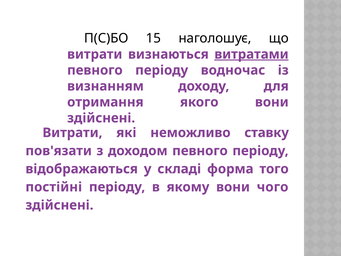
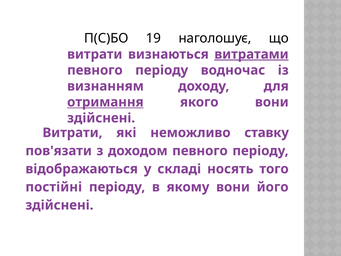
15: 15 -> 19
отримання underline: none -> present
форма: форма -> носять
чого: чого -> його
